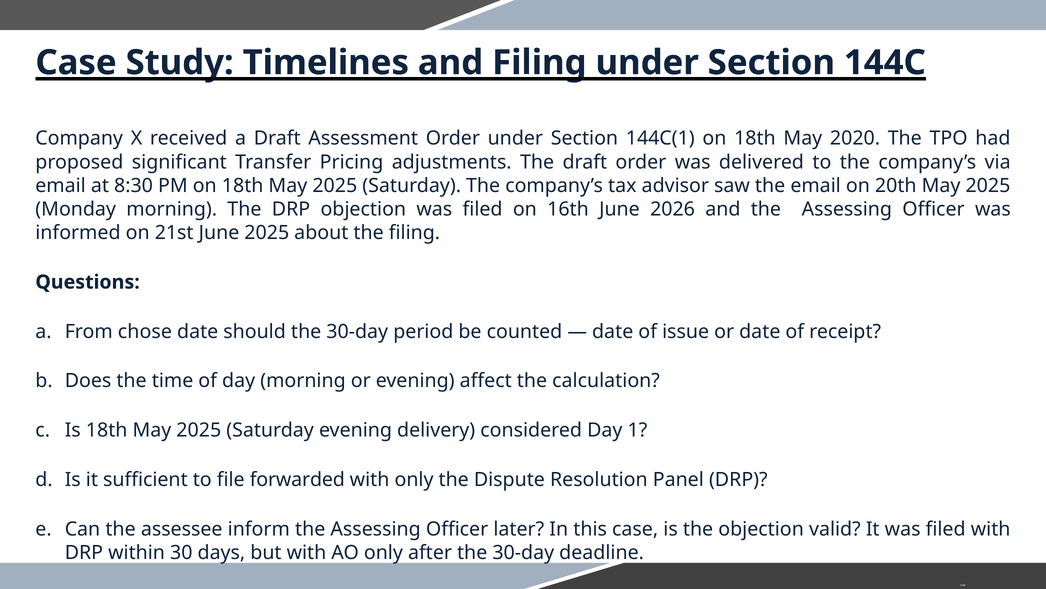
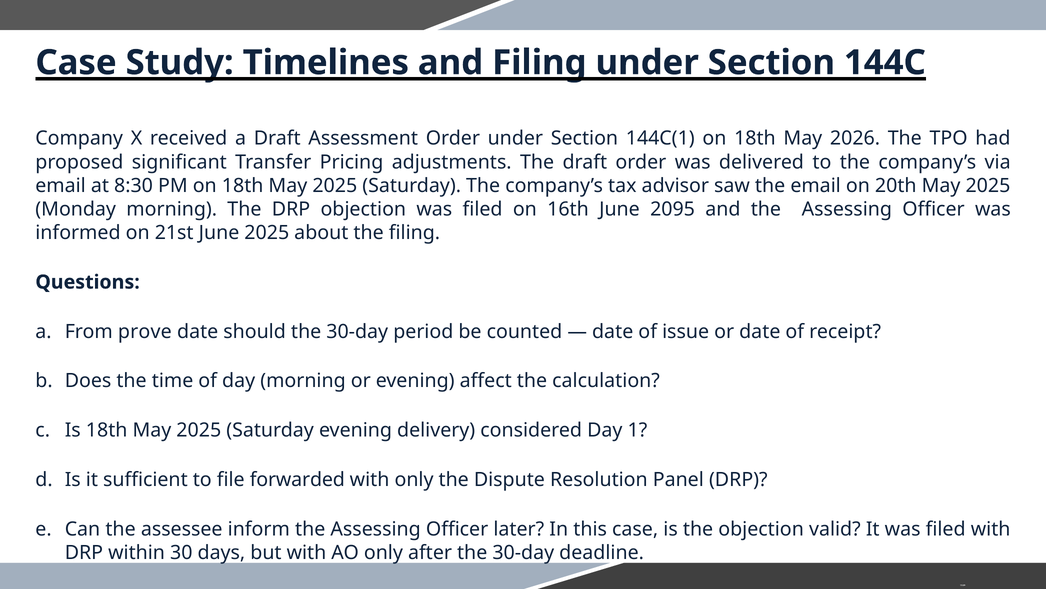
2020: 2020 -> 2026
2026: 2026 -> 2095
chose: chose -> prove
